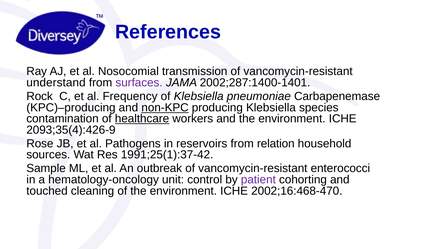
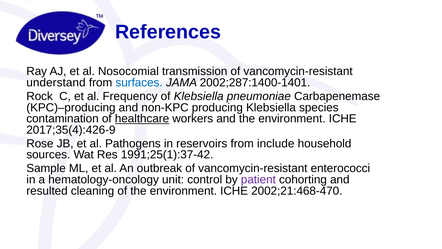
surfaces colour: purple -> blue
non-KPC underline: present -> none
2093;35(4):426-9: 2093;35(4):426-9 -> 2017;35(4):426-9
relation: relation -> include
touched: touched -> resulted
2002;16:468-470: 2002;16:468-470 -> 2002;21:468-470
